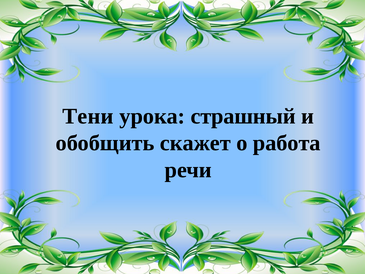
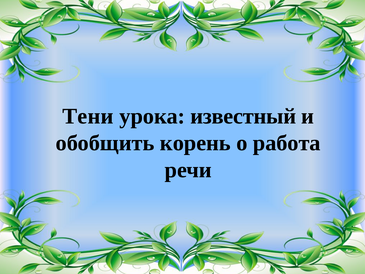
страшный: страшный -> известный
скажет: скажет -> корень
